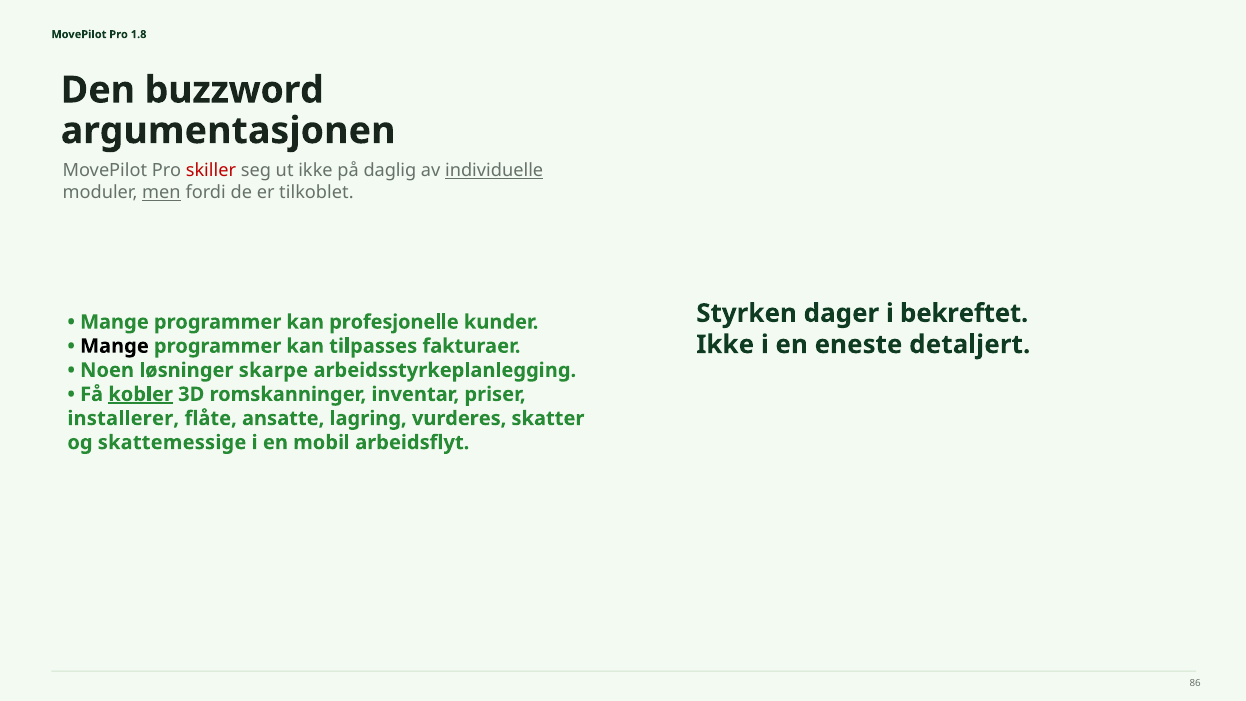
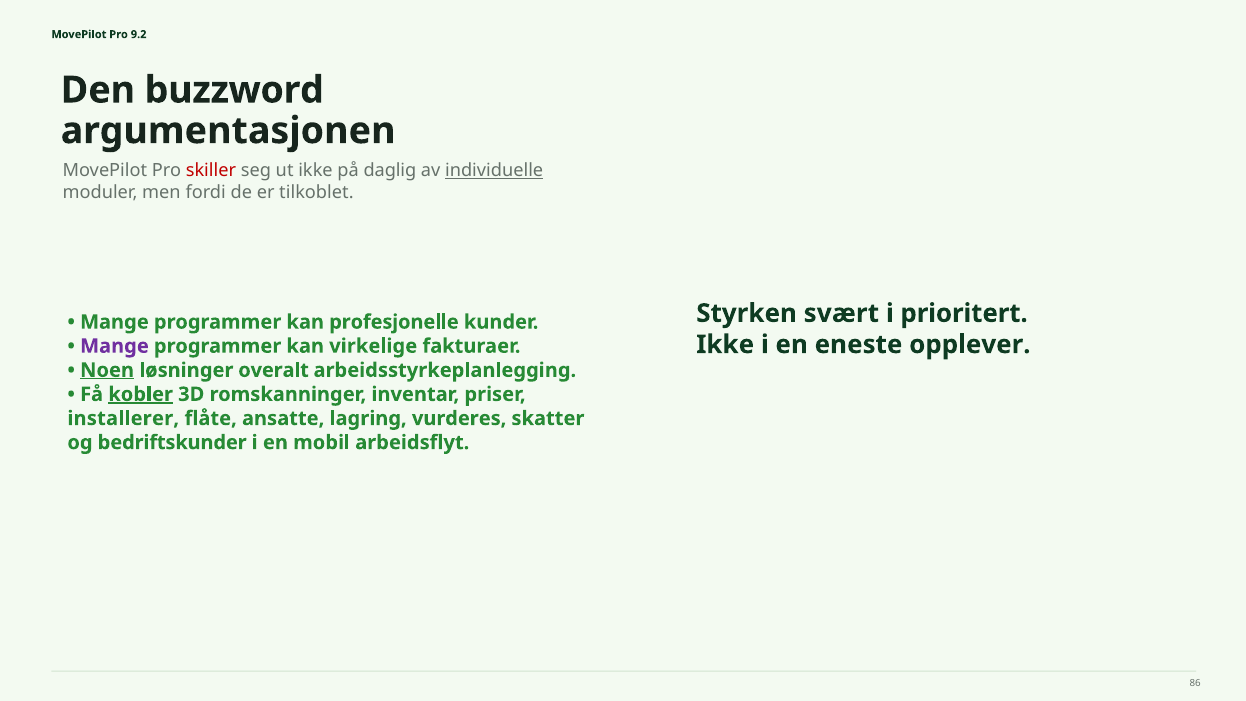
1.8: 1.8 -> 9.2
men underline: present -> none
dager: dager -> svært
bekreftet: bekreftet -> prioritert
detaljert: detaljert -> opplever
Mange at (114, 346) colour: black -> purple
tilpasses: tilpasses -> virkelige
Noen underline: none -> present
skarpe: skarpe -> overalt
skattemessige: skattemessige -> bedriftskunder
